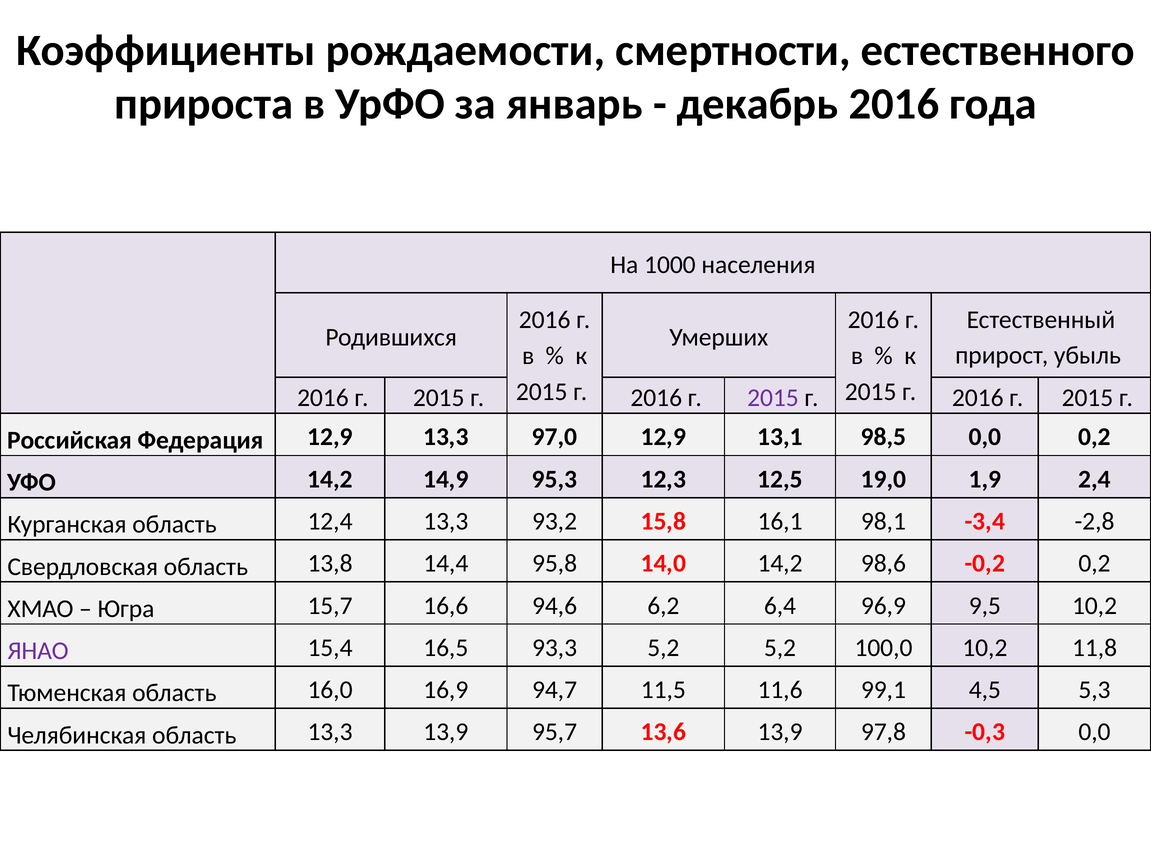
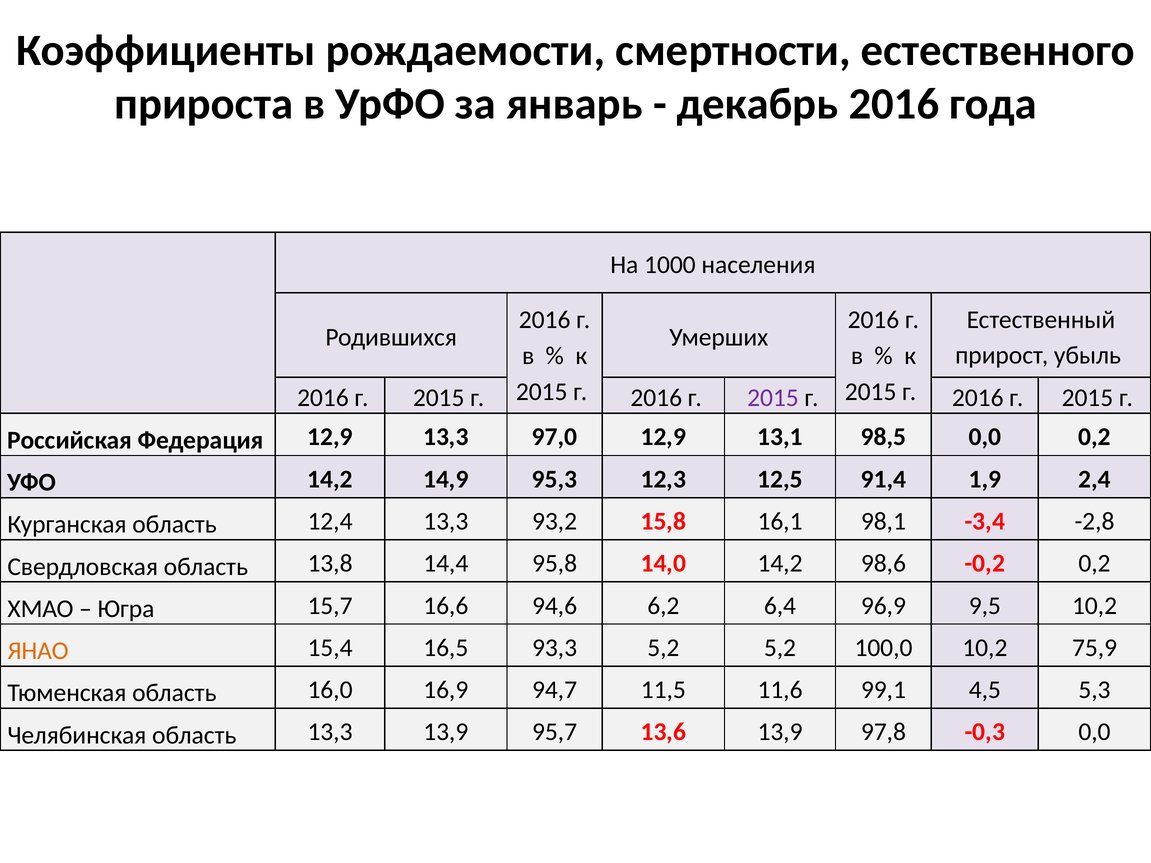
19,0: 19,0 -> 91,4
ЯНАО colour: purple -> orange
11,8: 11,8 -> 75,9
